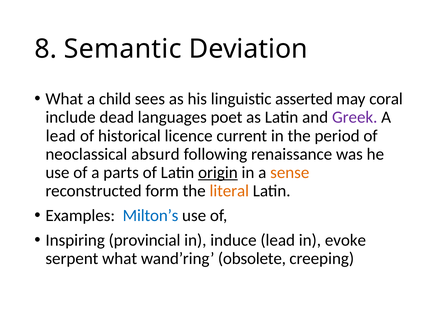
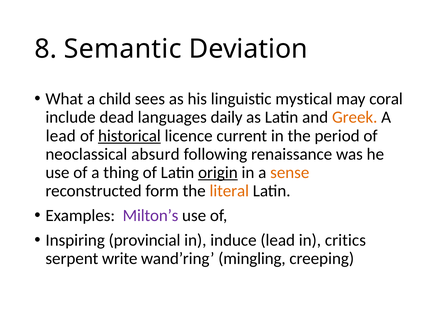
asserted: asserted -> mystical
poet: poet -> daily
Greek colour: purple -> orange
historical underline: none -> present
parts: parts -> thing
Milton’s colour: blue -> purple
evoke: evoke -> critics
serpent what: what -> write
obsolete: obsolete -> mingling
